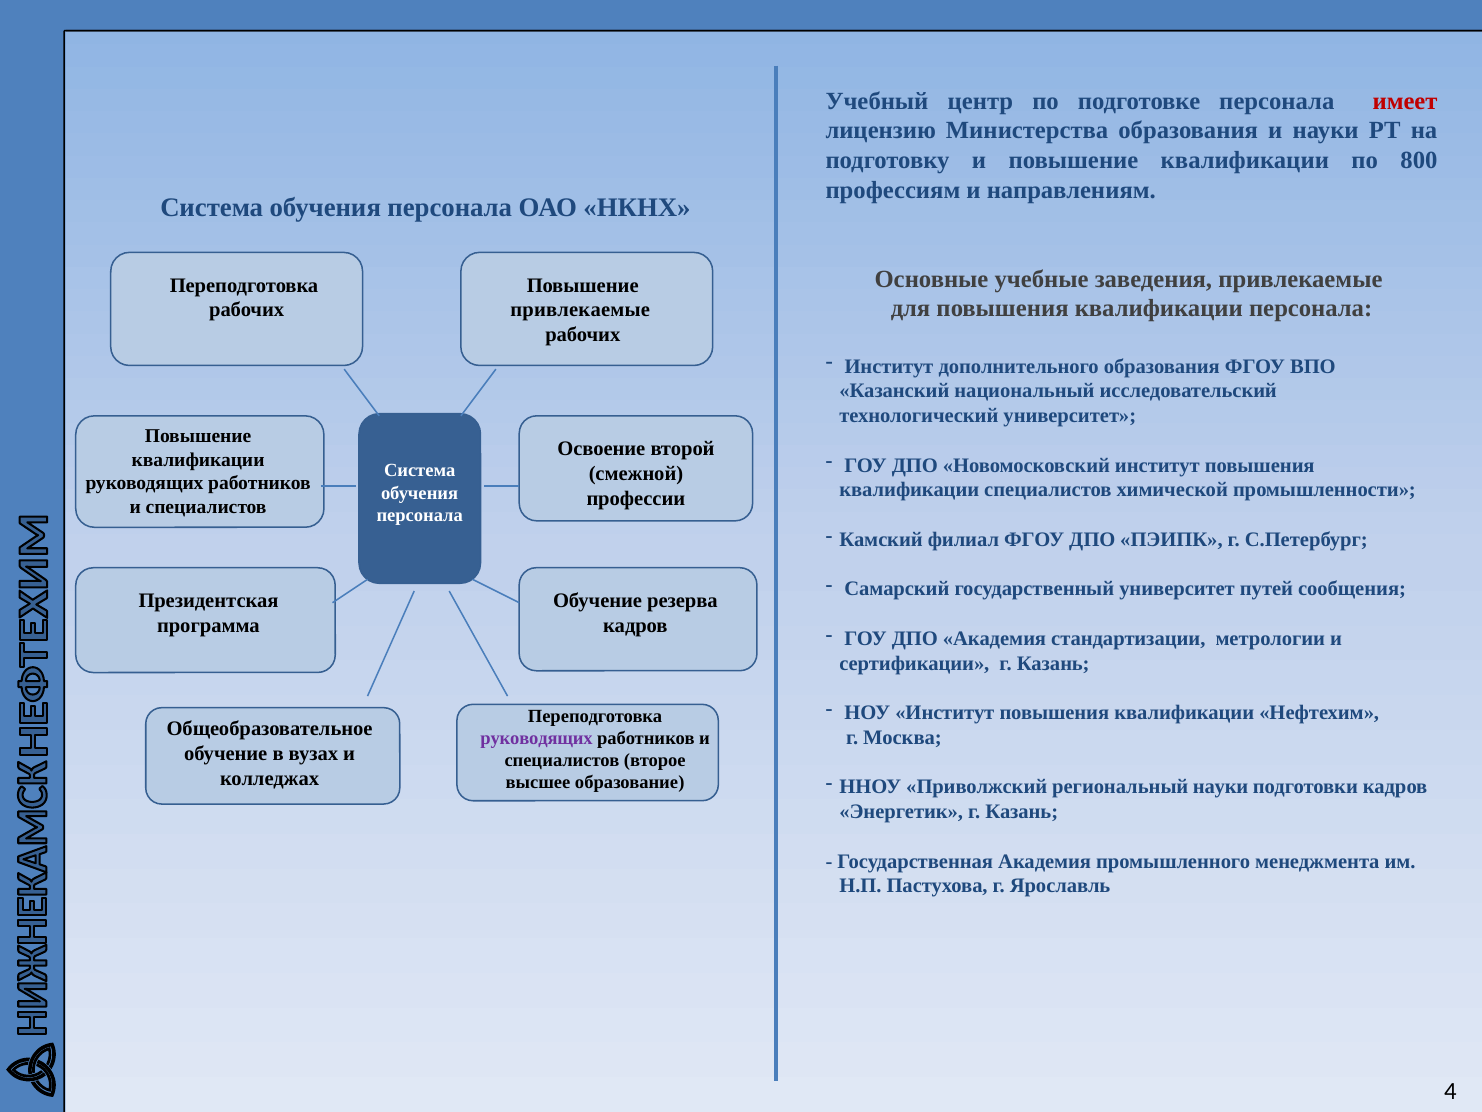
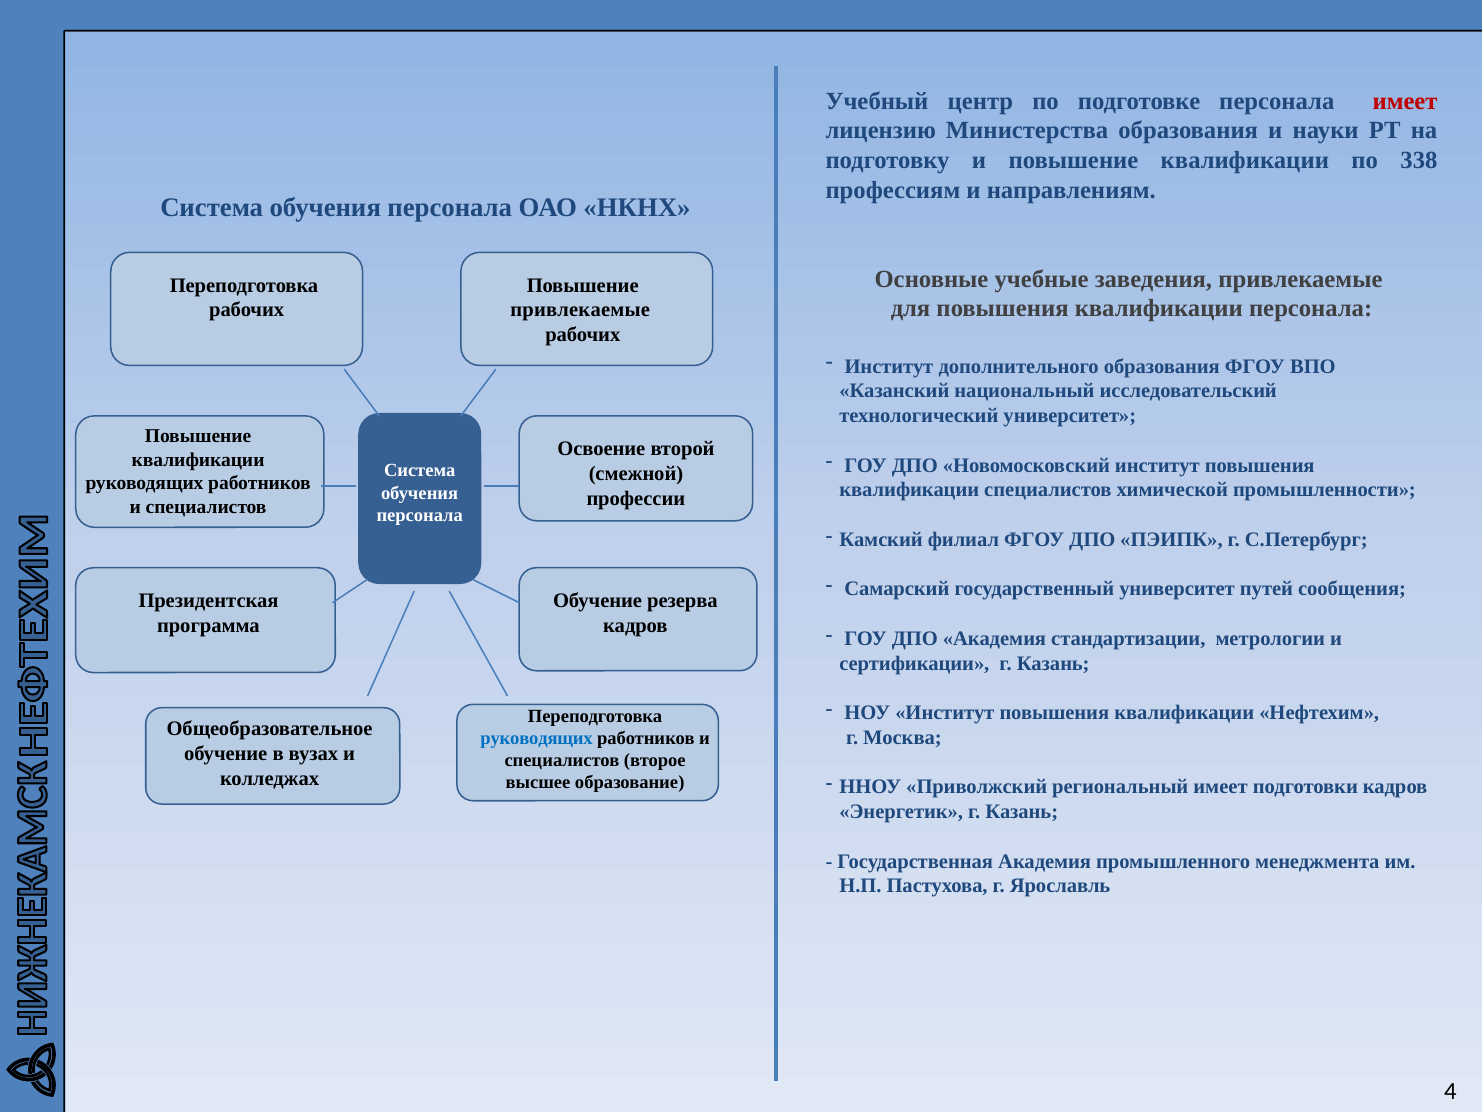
800: 800 -> 338
руководящих at (537, 738) colour: purple -> blue
региональный науки: науки -> имеет
